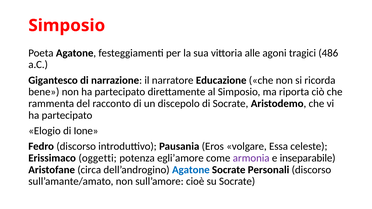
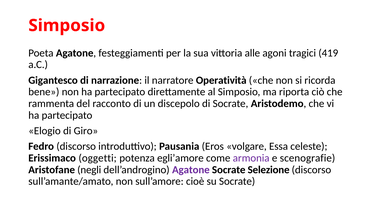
486: 486 -> 419
Educazione: Educazione -> Operatività
Ione: Ione -> Giro
inseparabile: inseparabile -> scenografie
circa: circa -> negli
Agatone at (191, 170) colour: blue -> purple
Personali: Personali -> Selezione
